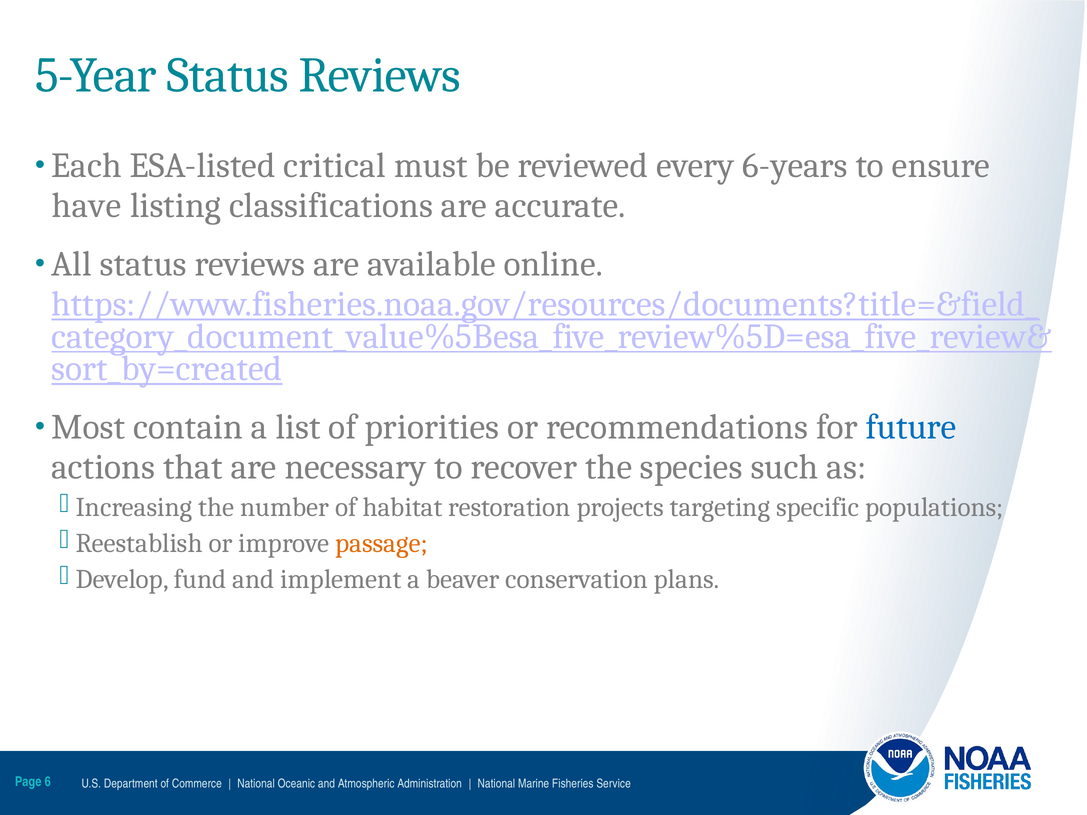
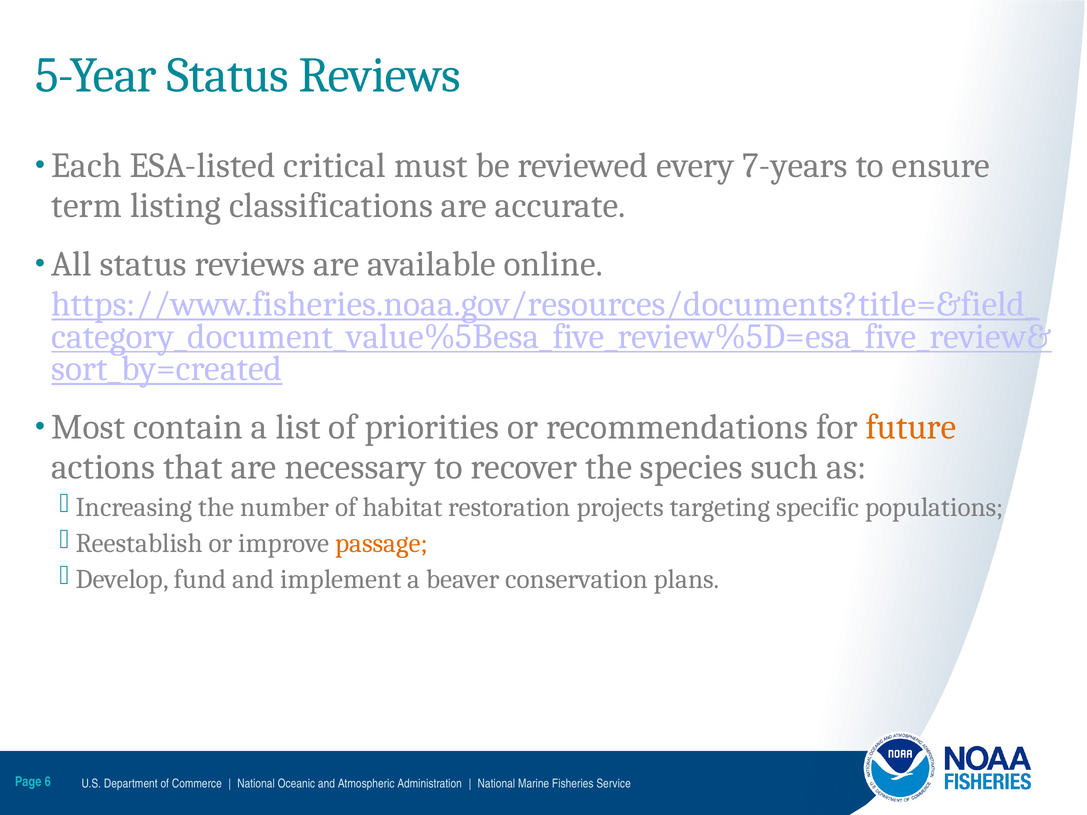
6-years: 6-years -> 7-years
have: have -> term
future colour: blue -> orange
